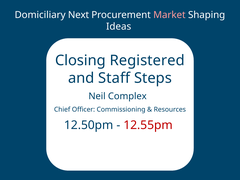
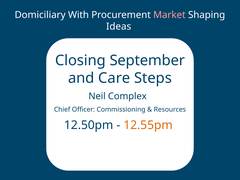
Next: Next -> With
Registered: Registered -> September
Staff: Staff -> Care
12.55pm colour: red -> orange
